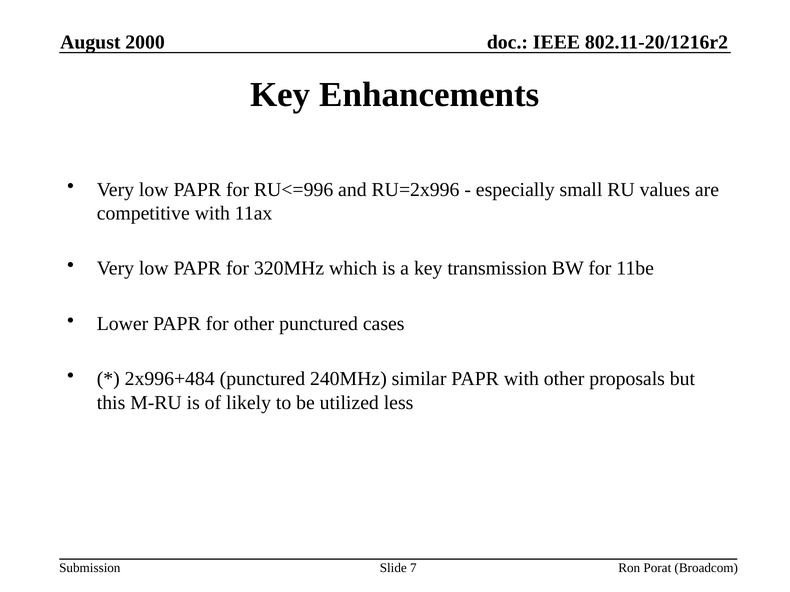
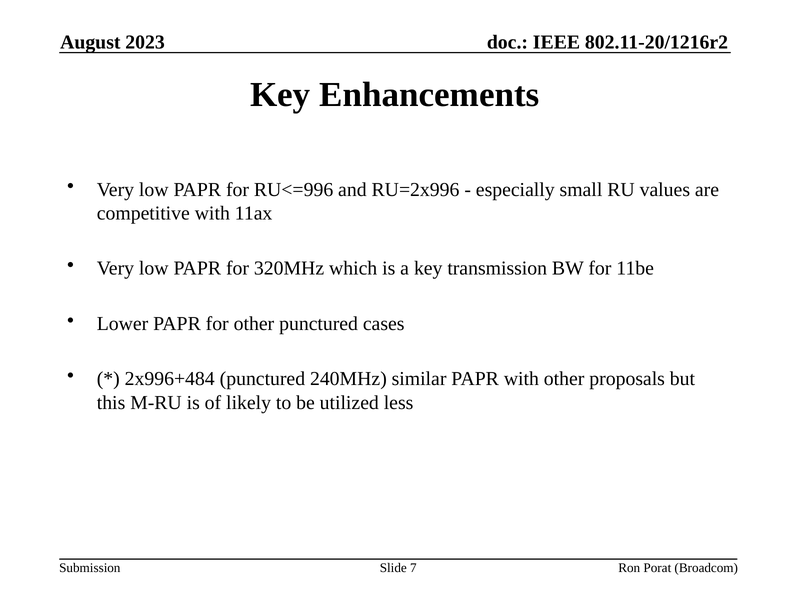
2000: 2000 -> 2023
